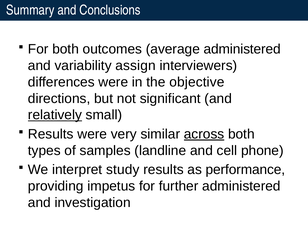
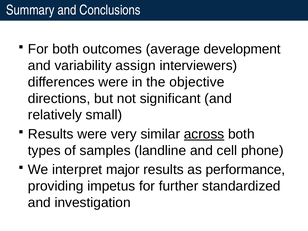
average administered: administered -> development
relatively underline: present -> none
study: study -> major
further administered: administered -> standardized
